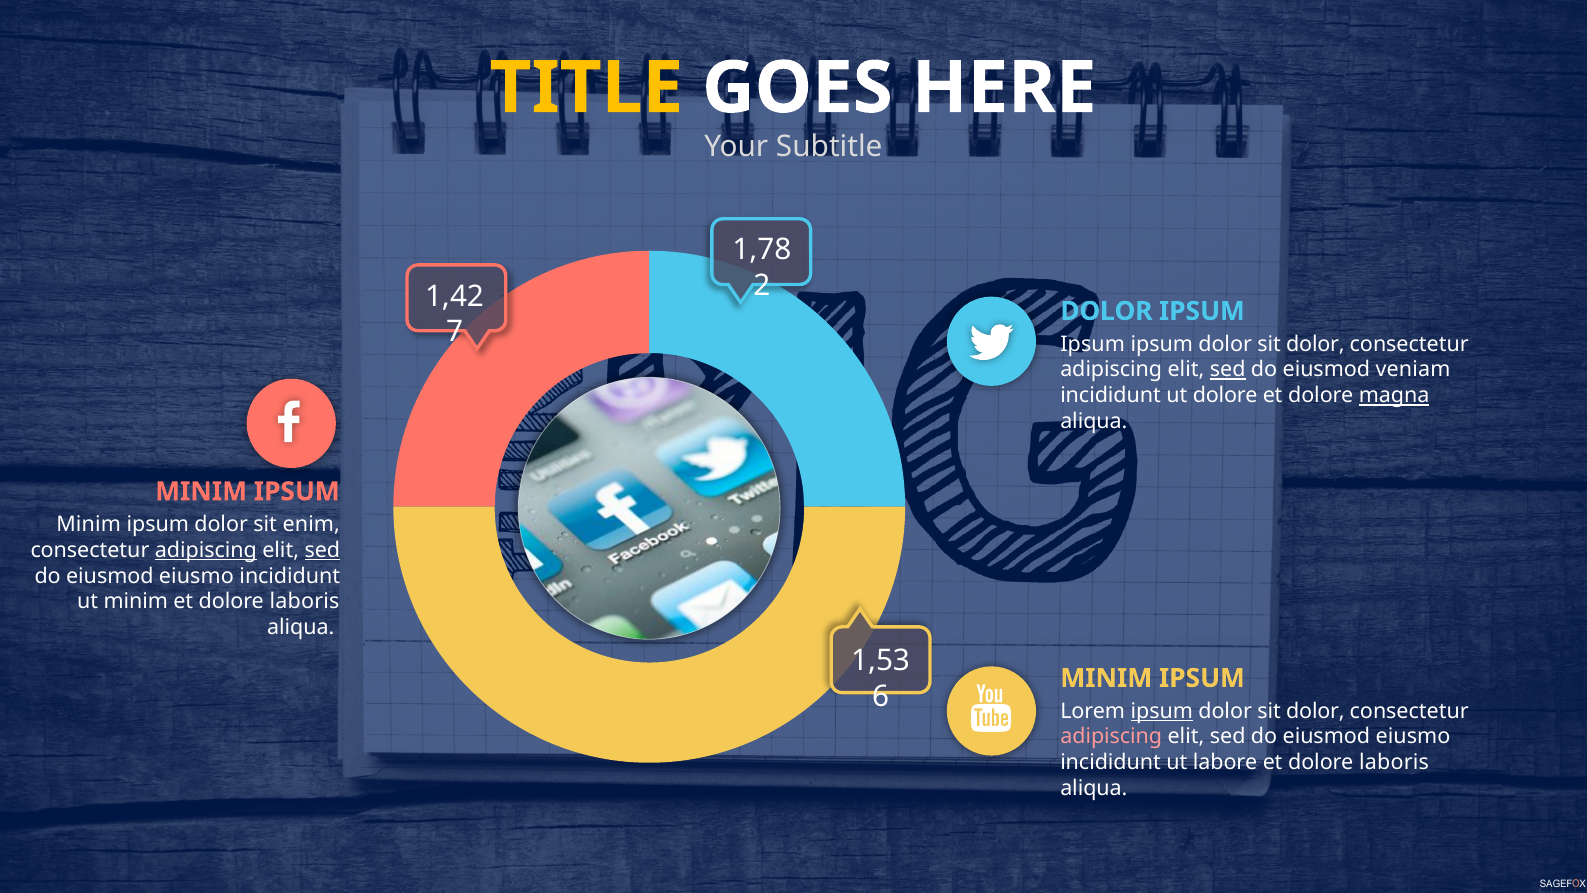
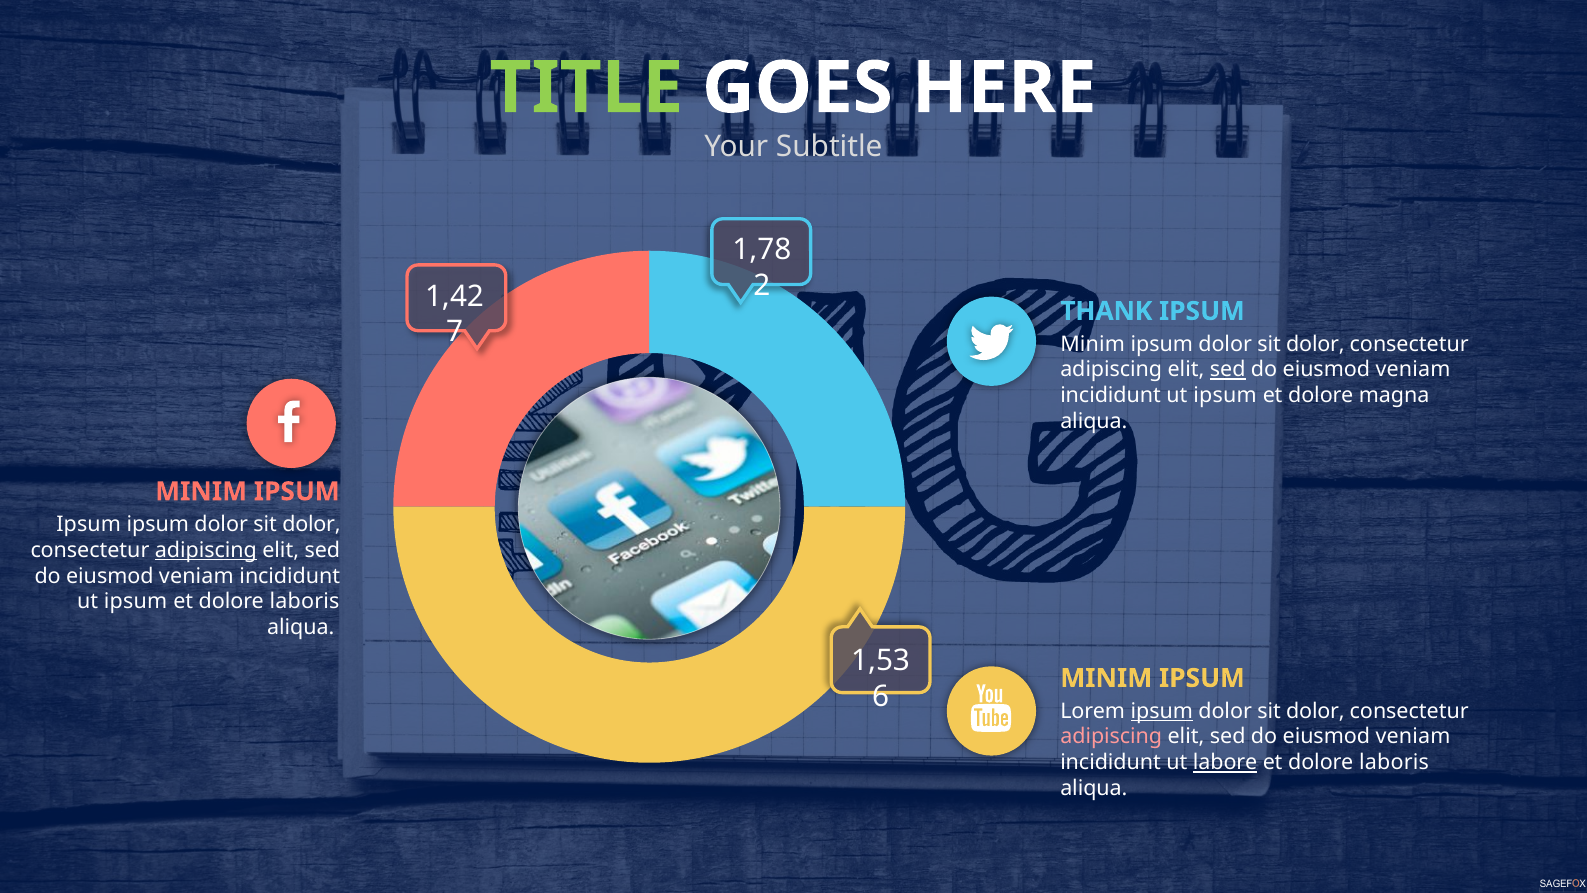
TITLE colour: yellow -> light green
DOLOR at (1106, 311): DOLOR -> THANK
Ipsum at (1093, 344): Ipsum -> Minim
dolore at (1225, 395): dolore -> ipsum
magna underline: present -> none
Minim at (89, 524): Minim -> Ipsum
enim at (311, 524): enim -> dolor
sed at (322, 550) underline: present -> none
eiusmo at (196, 576): eiusmo -> veniam
minim at (136, 602): minim -> ipsum
eiusmo at (1413, 737): eiusmo -> veniam
labore underline: none -> present
